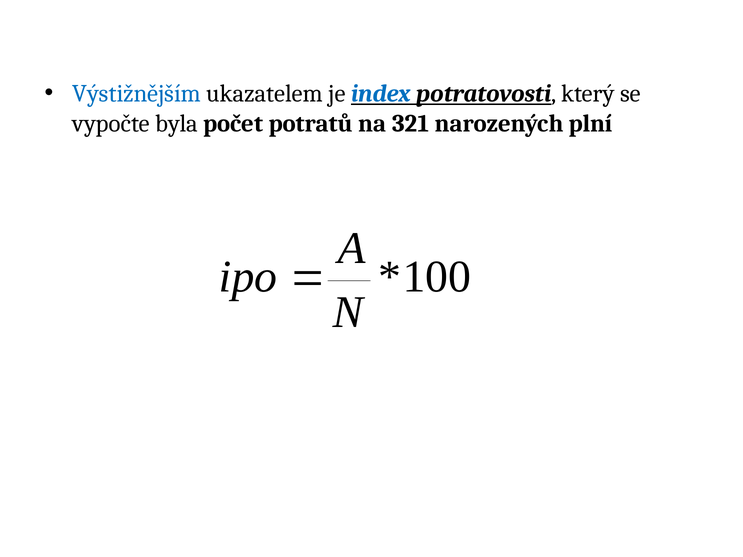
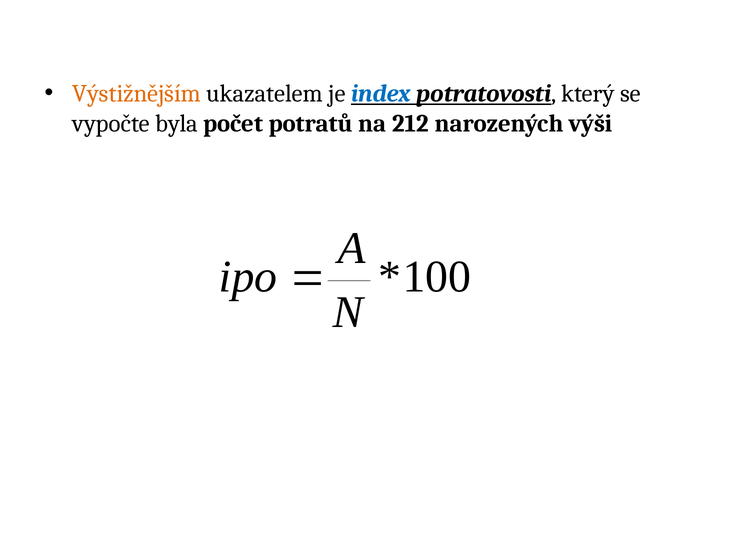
Výstižnějším colour: blue -> orange
321: 321 -> 212
plní: plní -> výši
